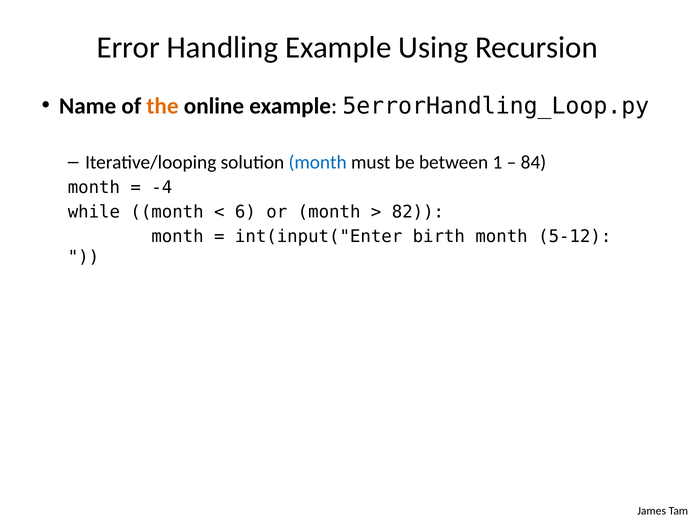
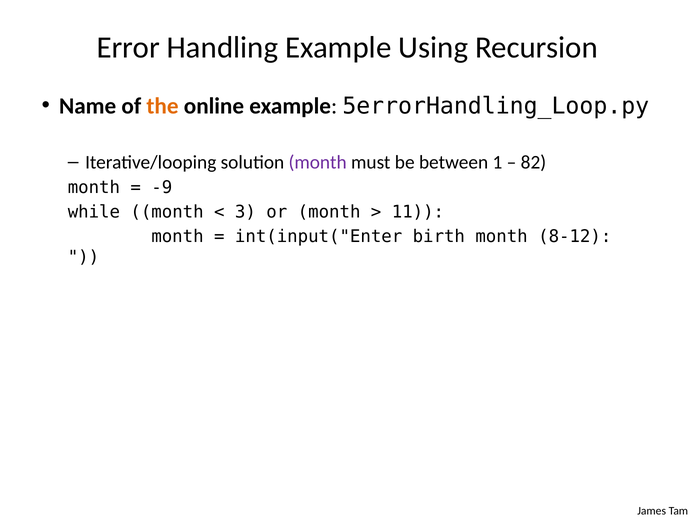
month at (318, 162) colour: blue -> purple
84: 84 -> 82
-4: -4 -> -9
6: 6 -> 3
82: 82 -> 11
5-12: 5-12 -> 8-12
